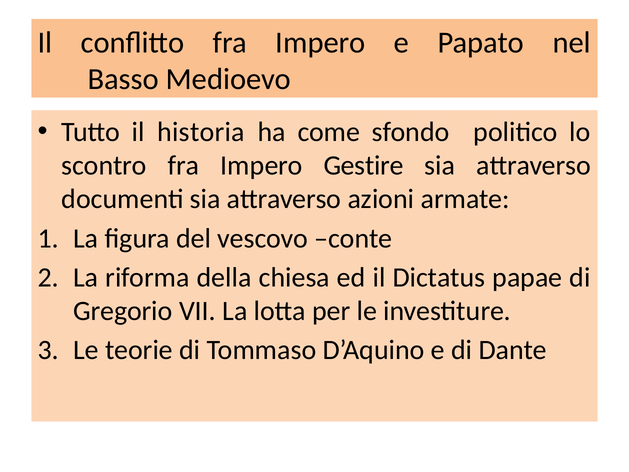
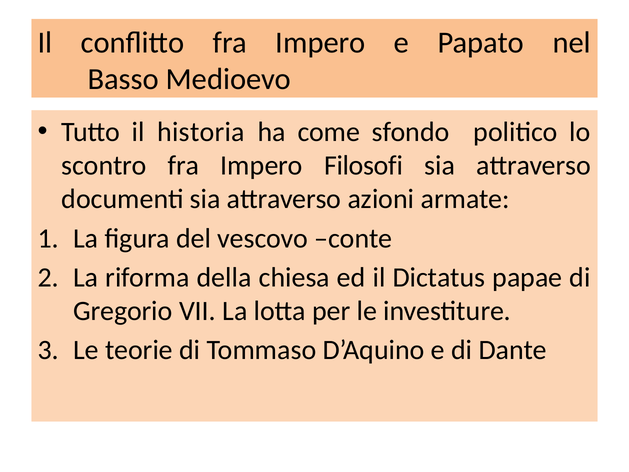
Gestire: Gestire -> Filosofi
